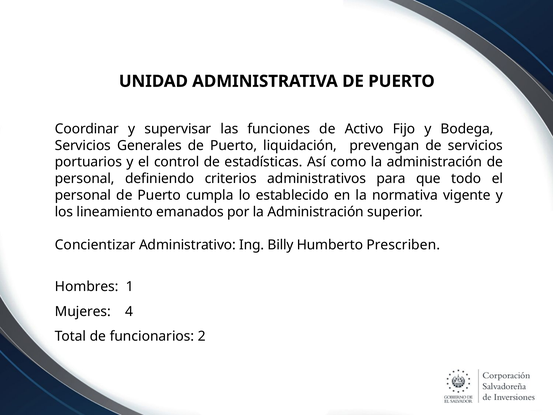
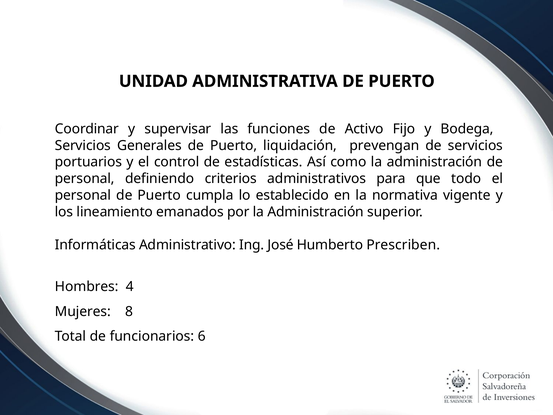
Concientizar: Concientizar -> Informáticas
Billy: Billy -> José
1: 1 -> 4
4: 4 -> 8
2: 2 -> 6
